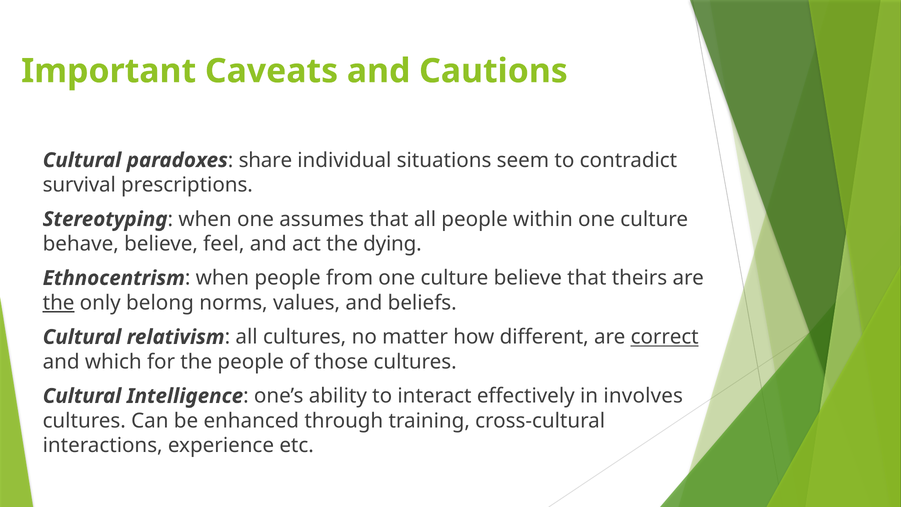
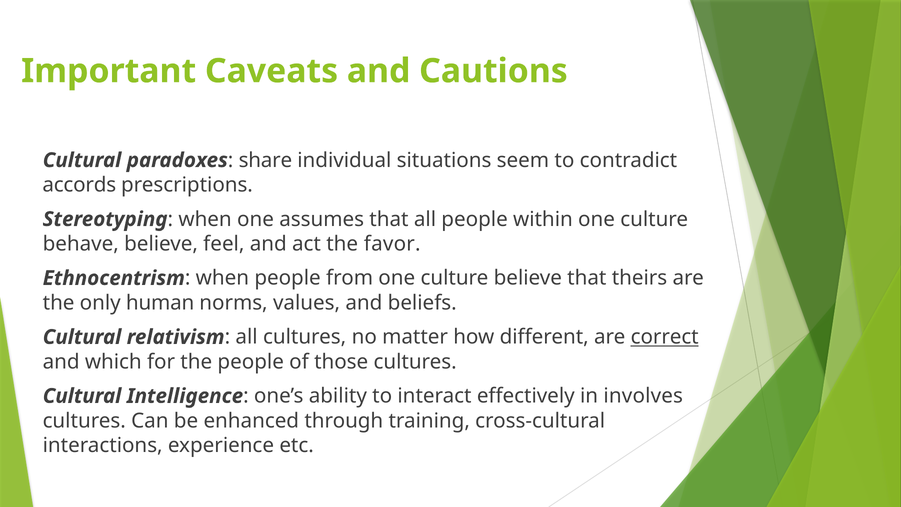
survival: survival -> accords
dying: dying -> favor
the at (59, 303) underline: present -> none
belong: belong -> human
